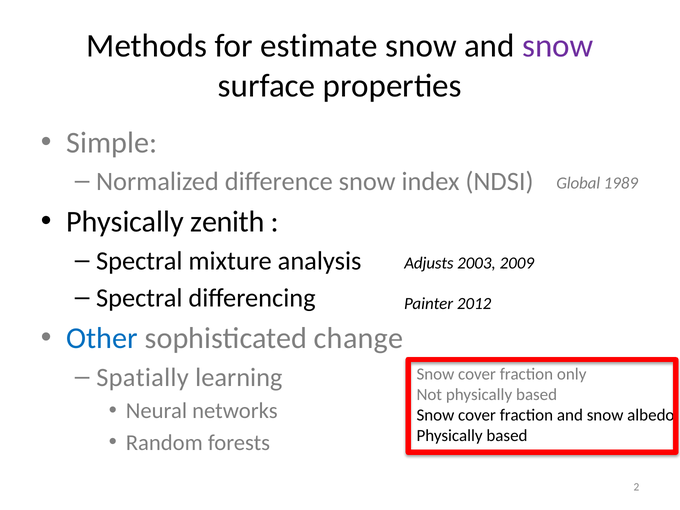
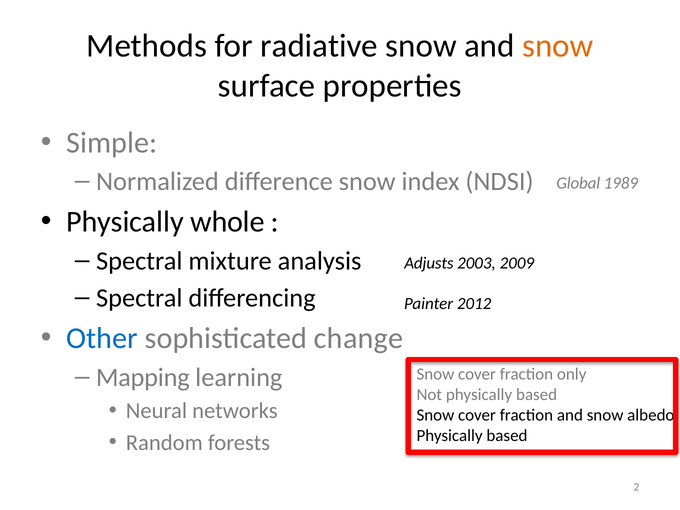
estimate: estimate -> radiative
snow at (558, 46) colour: purple -> orange
zenith: zenith -> whole
Spatially: Spatially -> Mapping
